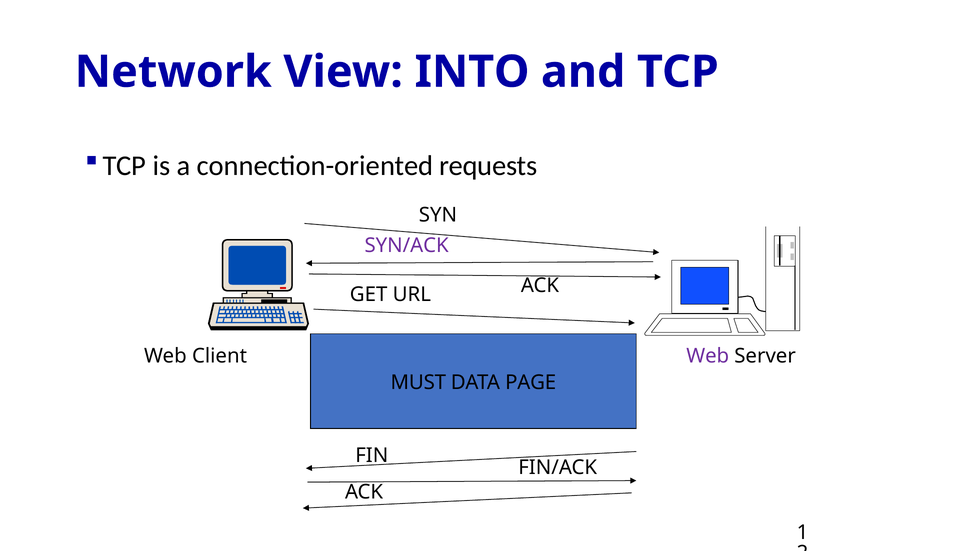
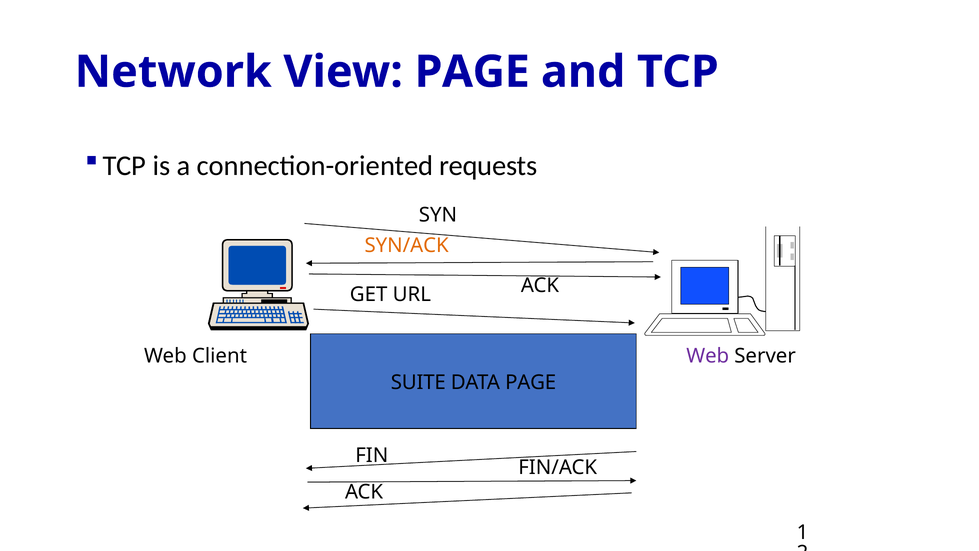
View INTO: INTO -> PAGE
SYN/ACK colour: purple -> orange
MUST: MUST -> SUITE
